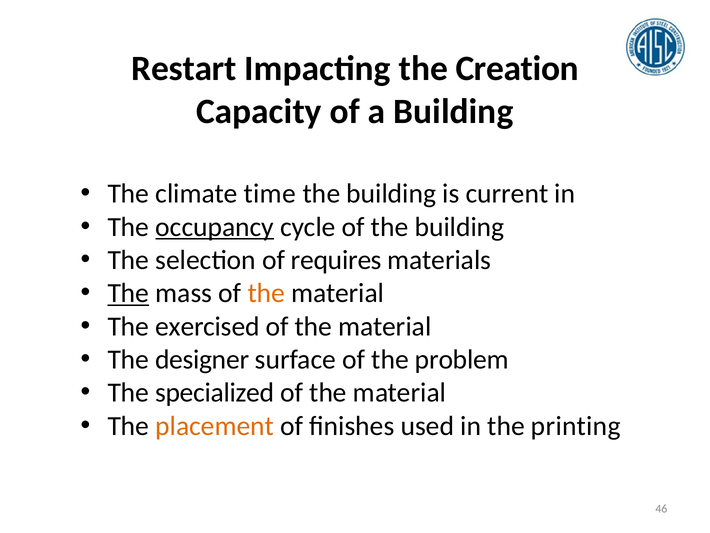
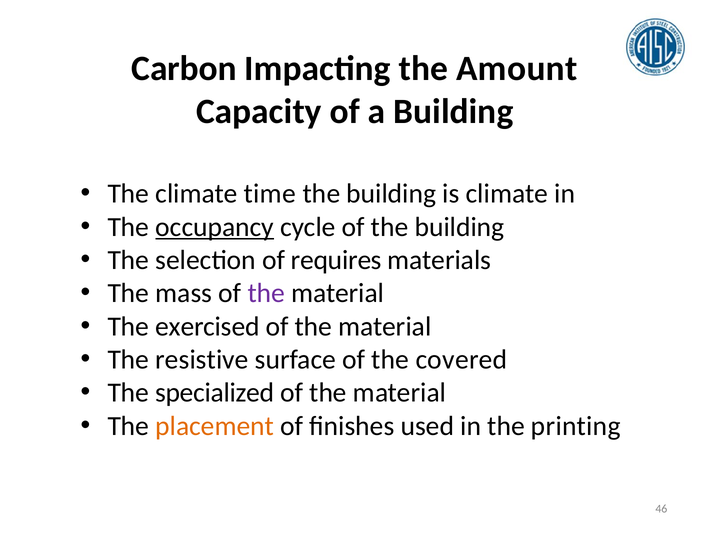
Restart: Restart -> Carbon
Creation: Creation -> Amount
is current: current -> climate
The at (128, 293) underline: present -> none
the at (266, 293) colour: orange -> purple
designer: designer -> resistive
problem: problem -> covered
